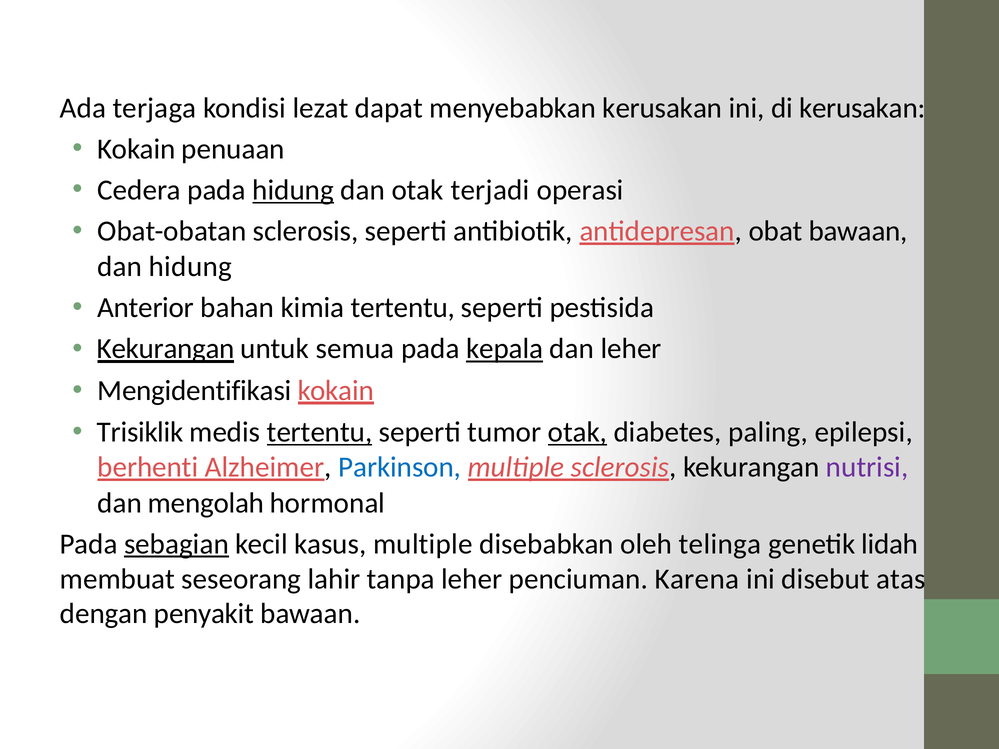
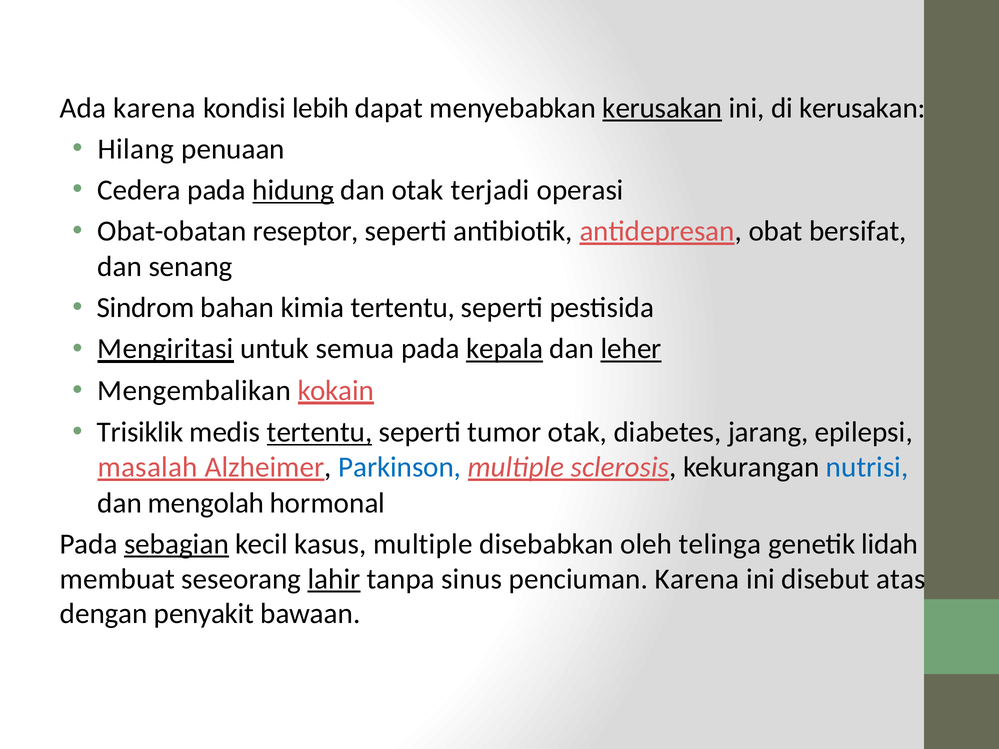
Ada terjaga: terjaga -> karena
lezat: lezat -> lebih
kerusakan at (662, 108) underline: none -> present
Kokain at (136, 149): Kokain -> Hilang
Obat-obatan sclerosis: sclerosis -> reseptor
obat bawaan: bawaan -> bersifat
dan hidung: hidung -> senang
Anterior: Anterior -> Sindrom
Kekurangan at (166, 349): Kekurangan -> Mengiritasi
leher at (631, 349) underline: none -> present
Mengidentifikasi: Mengidentifikasi -> Mengembalikan
otak at (577, 432) underline: present -> none
paling: paling -> jarang
berhenti: berhenti -> masalah
nutrisi colour: purple -> blue
lahir underline: none -> present
tanpa leher: leher -> sinus
